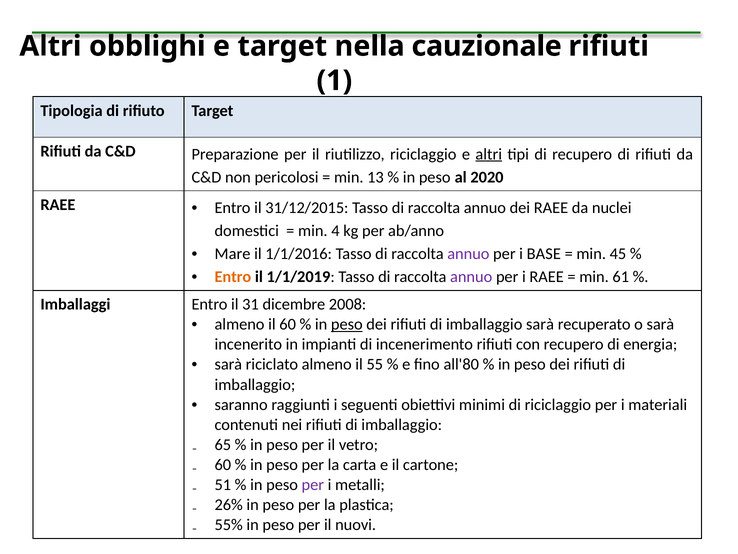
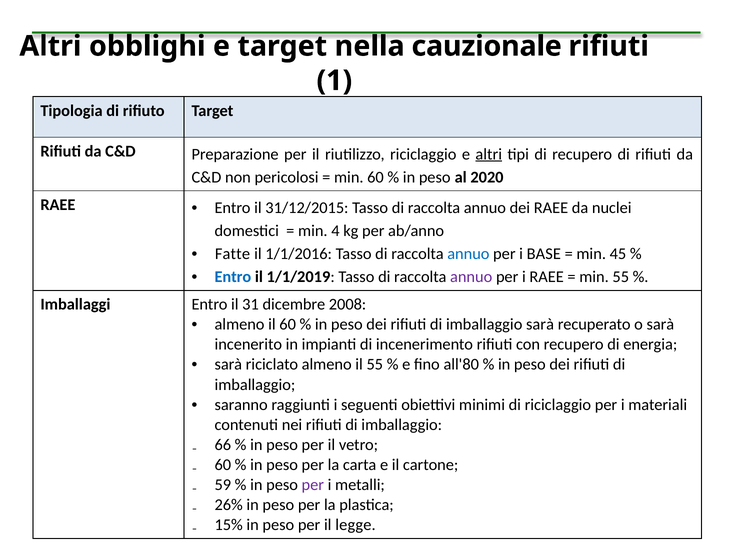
min 13: 13 -> 60
Mare: Mare -> Fatte
annuo at (468, 254) colour: purple -> blue
Entro at (233, 277) colour: orange -> blue
min 61: 61 -> 55
peso at (347, 324) underline: present -> none
65: 65 -> 66
51: 51 -> 59
55%: 55% -> 15%
nuovi: nuovi -> legge
